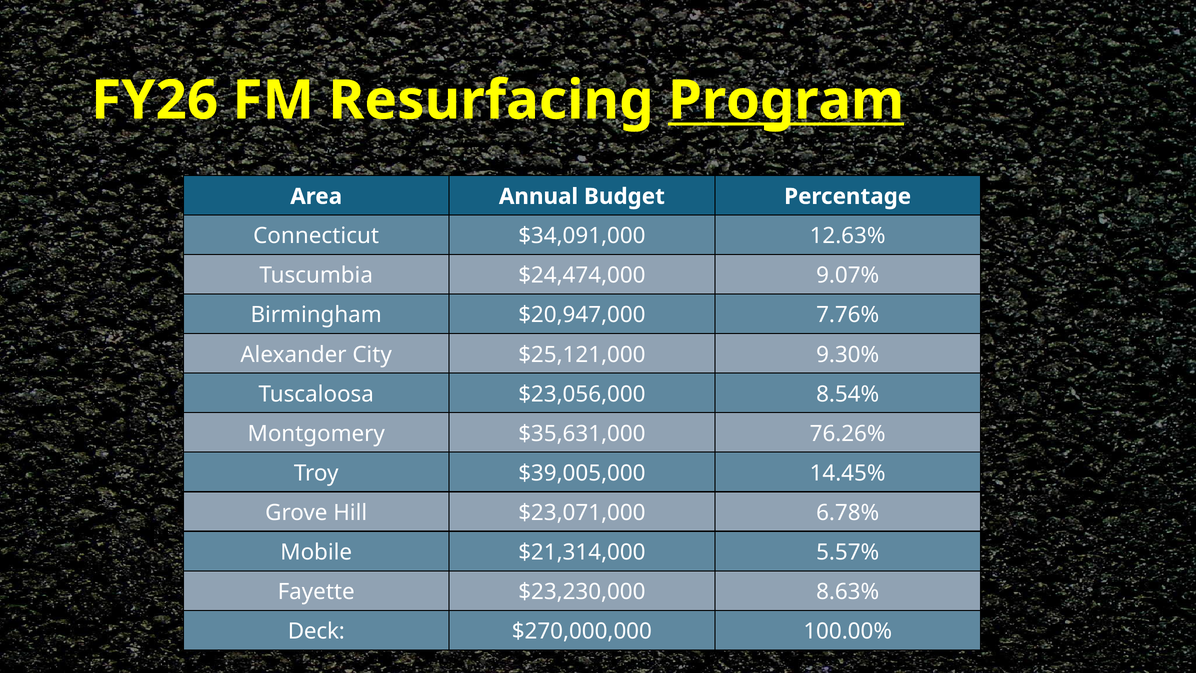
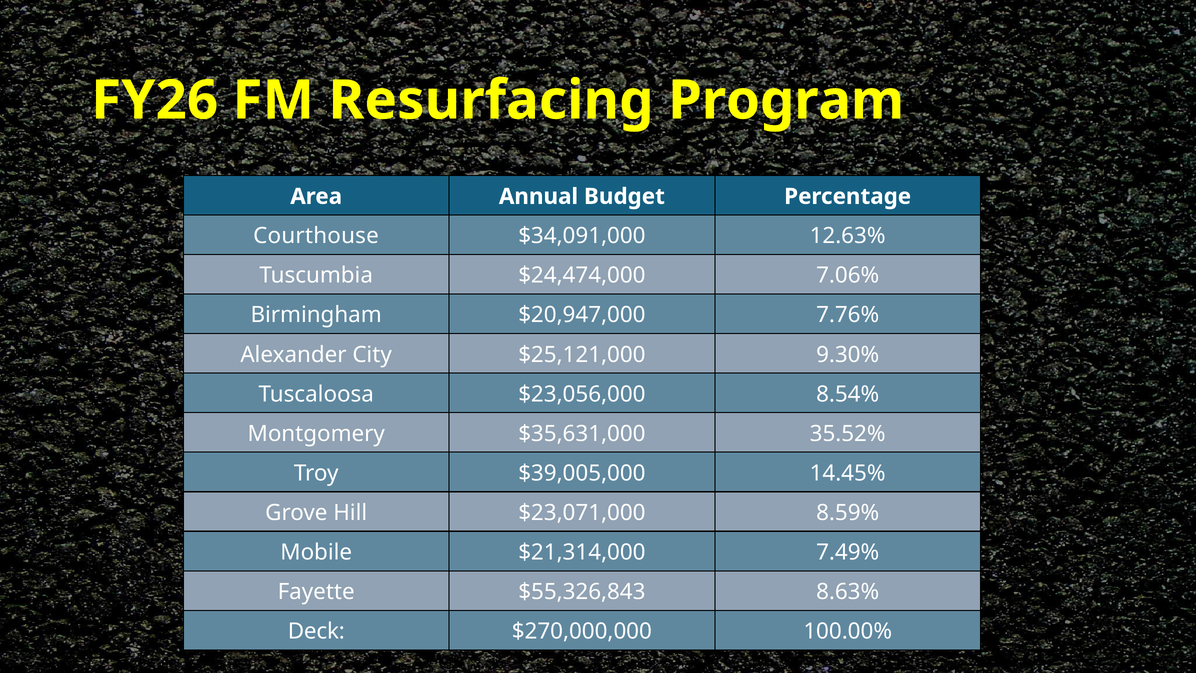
Program underline: present -> none
Connecticut: Connecticut -> Courthouse
9.07%: 9.07% -> 7.06%
76.26%: 76.26% -> 35.52%
6.78%: 6.78% -> 8.59%
5.57%: 5.57% -> 7.49%
$23,230,000: $23,230,000 -> $55,326,843
